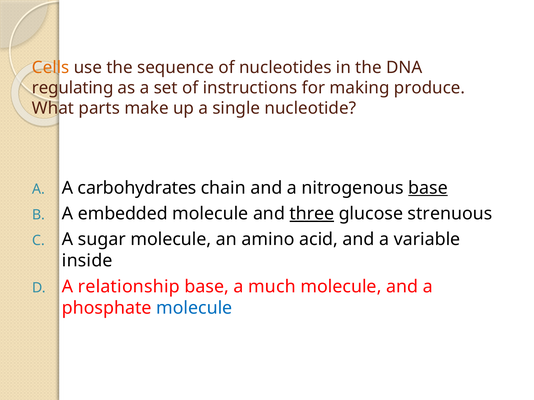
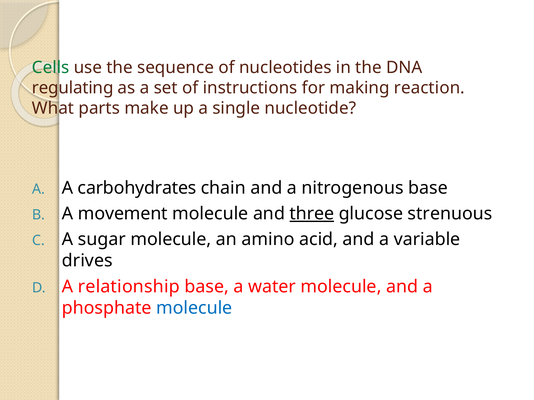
Cells colour: orange -> green
produce: produce -> reaction
base at (428, 188) underline: present -> none
embedded: embedded -> movement
inside: inside -> drives
much: much -> water
